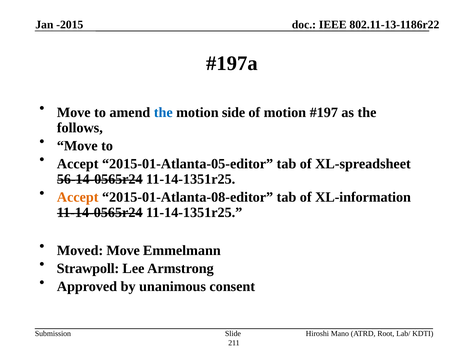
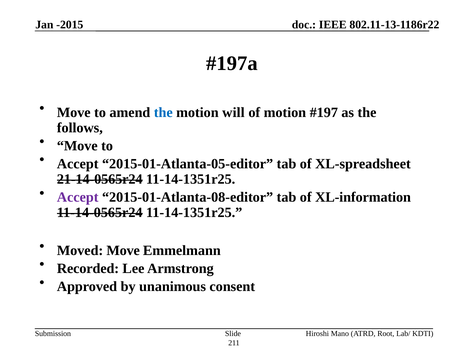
side: side -> will
56-14-0565r24: 56-14-0565r24 -> 21-14-0565r24
Accept at (78, 197) colour: orange -> purple
Strawpoll: Strawpoll -> Recorded
